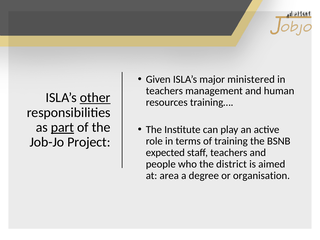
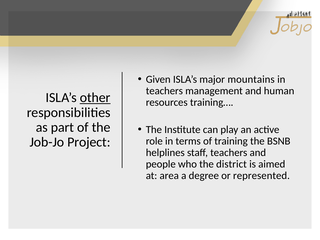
ministered: ministered -> mountains
part underline: present -> none
expected: expected -> helplines
organisation: organisation -> represented
